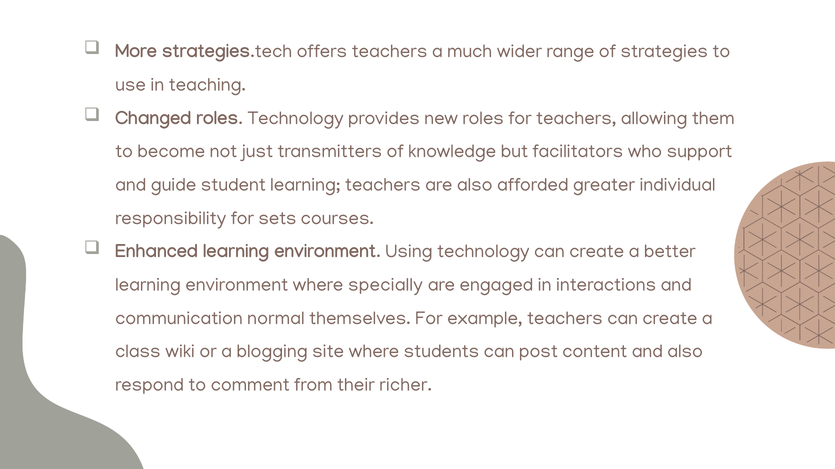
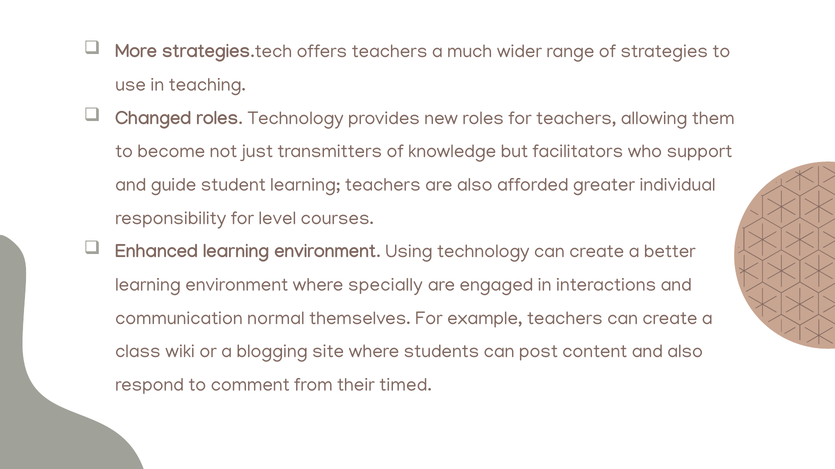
sets: sets -> level
richer: richer -> timed
